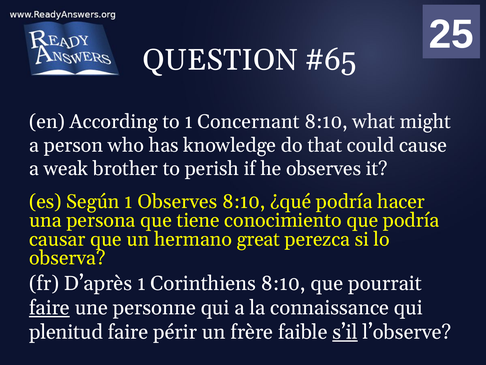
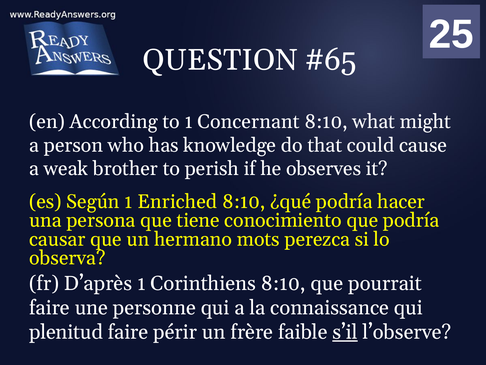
1 Observes: Observes -> Enriched
great: great -> mots
faire at (49, 308) underline: present -> none
